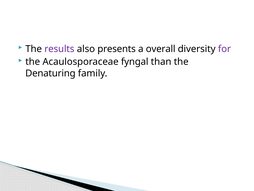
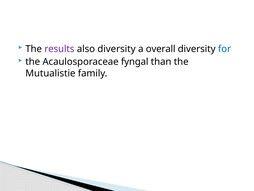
also presents: presents -> diversity
for colour: purple -> blue
Denaturing: Denaturing -> Mutualistie
